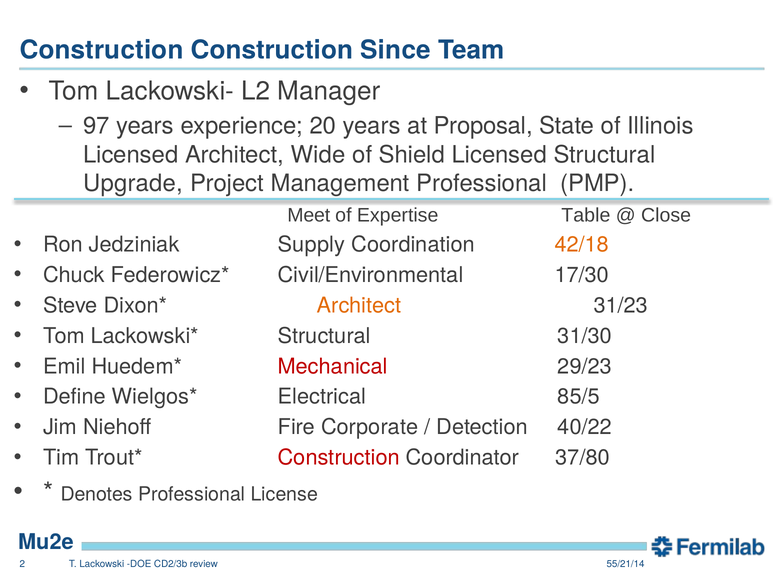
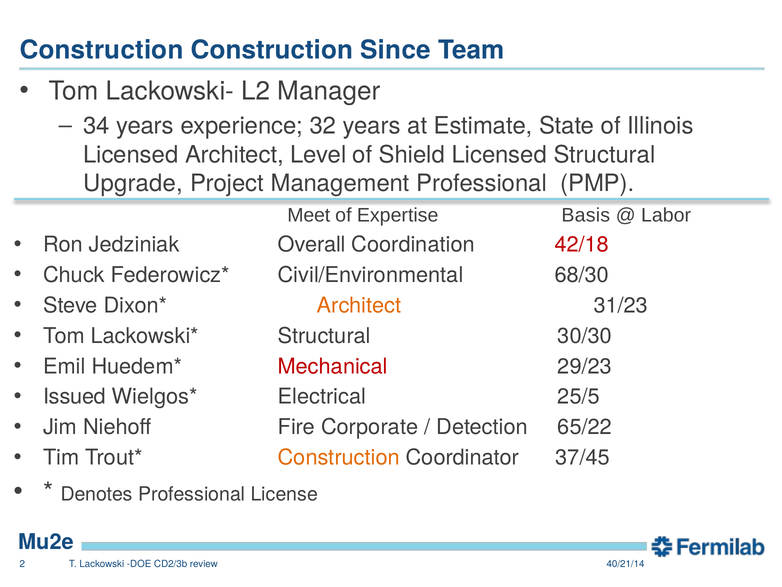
97: 97 -> 34
20: 20 -> 32
Proposal: Proposal -> Estimate
Wide: Wide -> Level
Table: Table -> Basis
Close: Close -> Labor
Supply: Supply -> Overall
42/18 colour: orange -> red
17/30: 17/30 -> 68/30
31/30: 31/30 -> 30/30
Define: Define -> Issued
85/5: 85/5 -> 25/5
40/22: 40/22 -> 65/22
Construction at (339, 457) colour: red -> orange
37/80: 37/80 -> 37/45
55/21/14: 55/21/14 -> 40/21/14
